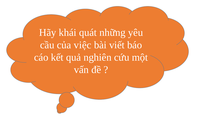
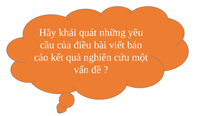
việc: việc -> điều
